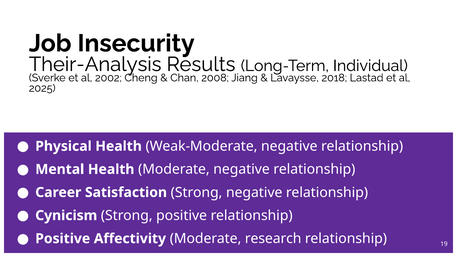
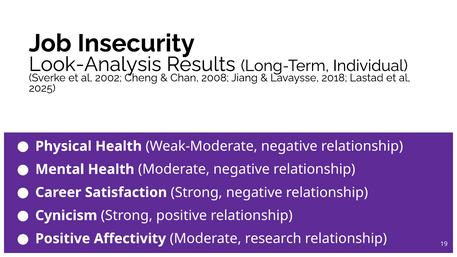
Their-Analysis: Their-Analysis -> Look-Analysis
